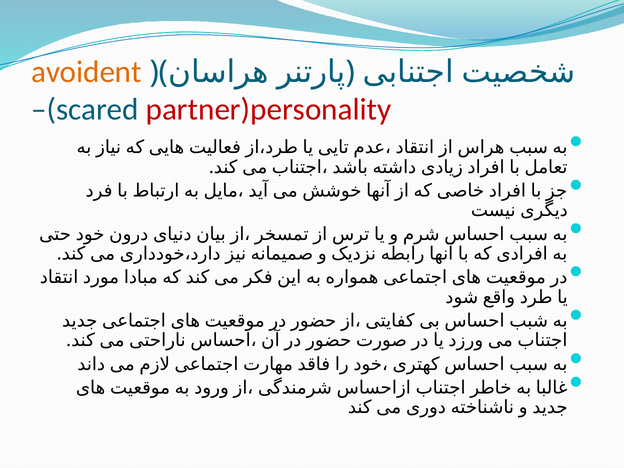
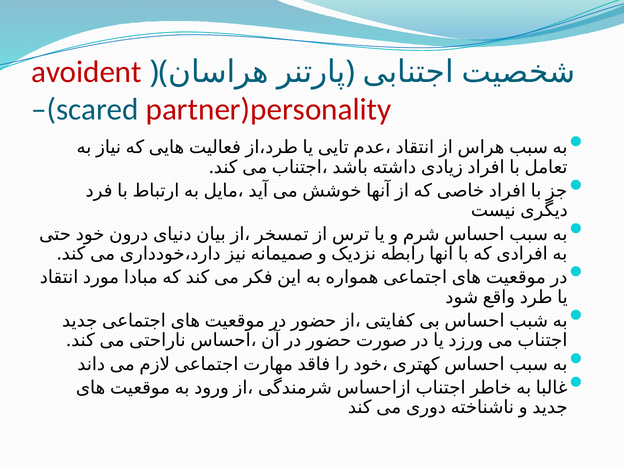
avoident colour: orange -> red
